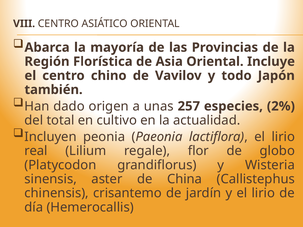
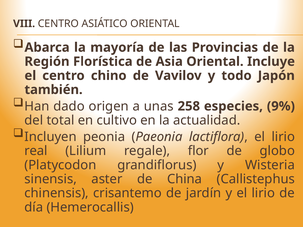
257: 257 -> 258
2%: 2% -> 9%
